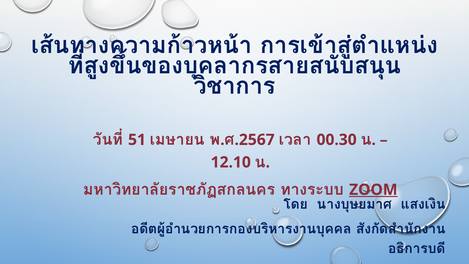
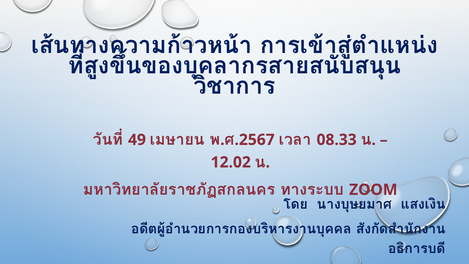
51: 51 -> 49
00.30: 00.30 -> 08.33
12.10: 12.10 -> 12.02
ZOOM underline: present -> none
